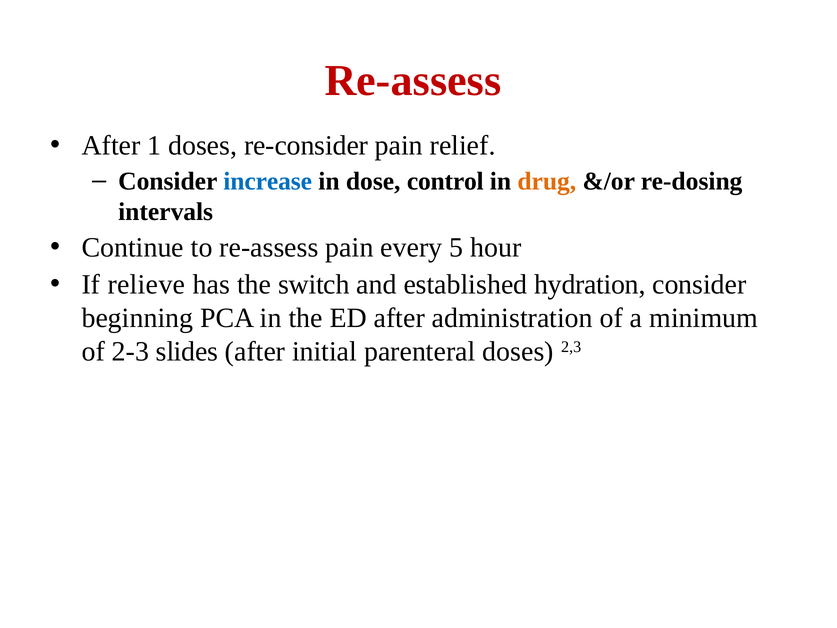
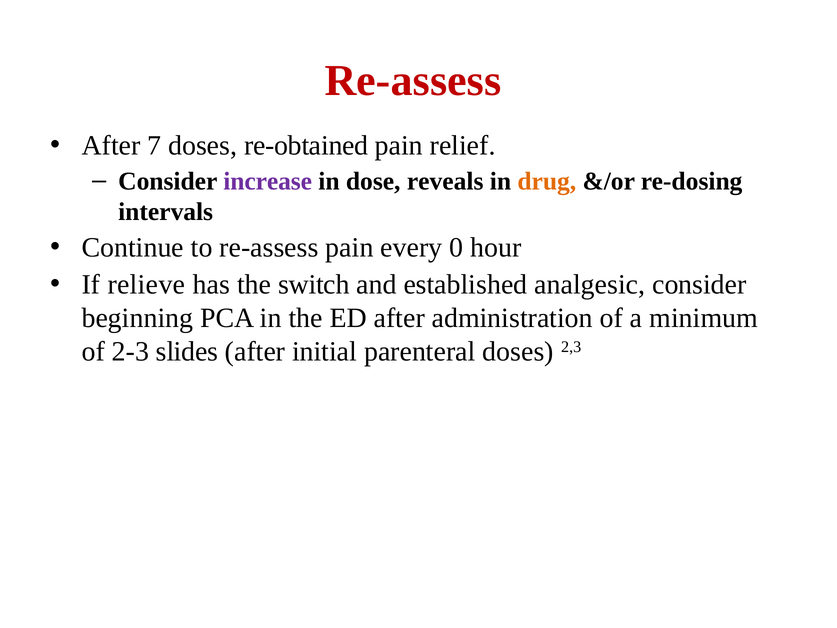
1: 1 -> 7
re-consider: re-consider -> re-obtained
increase colour: blue -> purple
control: control -> reveals
5: 5 -> 0
hydration: hydration -> analgesic
